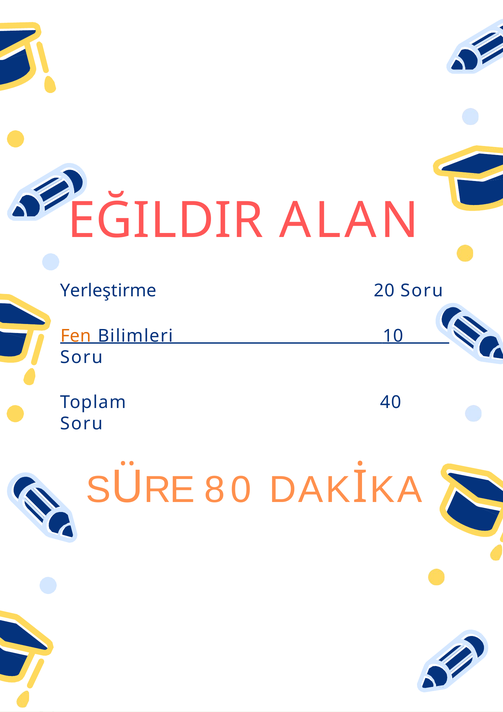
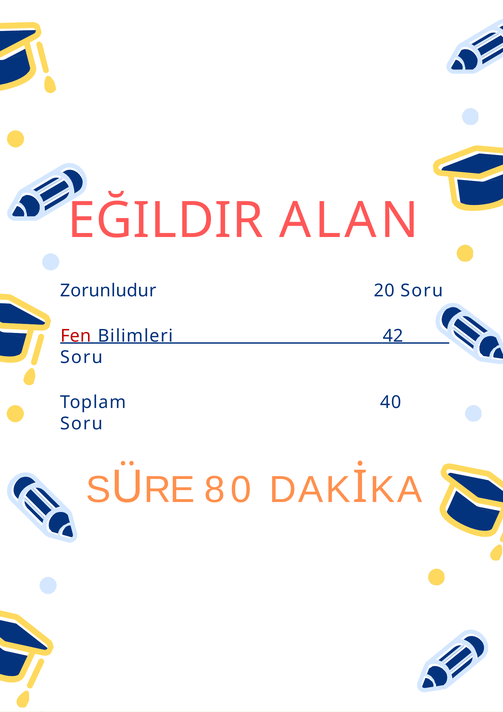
Yerleştirme: Yerleştirme -> Zorunludur
Fen colour: orange -> red
10: 10 -> 42
